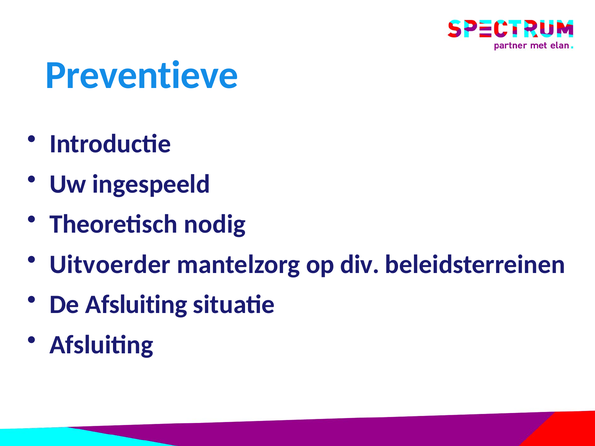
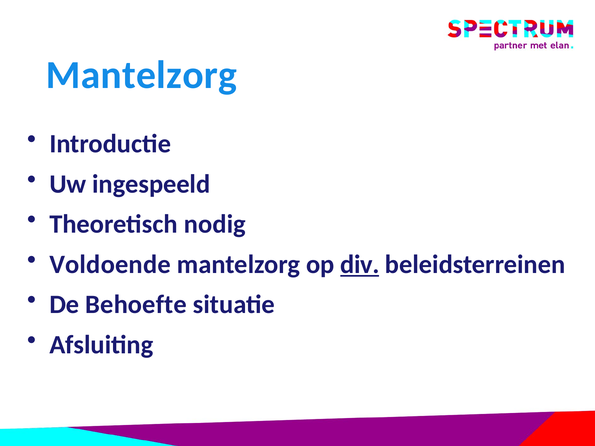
Preventieve at (142, 75): Preventieve -> Mantelzorg
Uitvoerder: Uitvoerder -> Voldoende
div underline: none -> present
De Afsluiting: Afsluiting -> Behoefte
